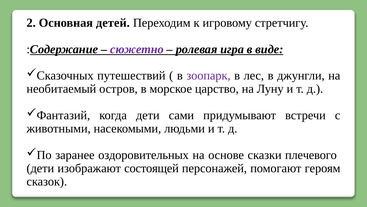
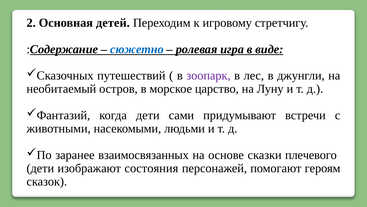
сюжетно colour: purple -> blue
оздоровительных: оздоровительных -> взаимосвязанных
состоящей: состоящей -> состояния
